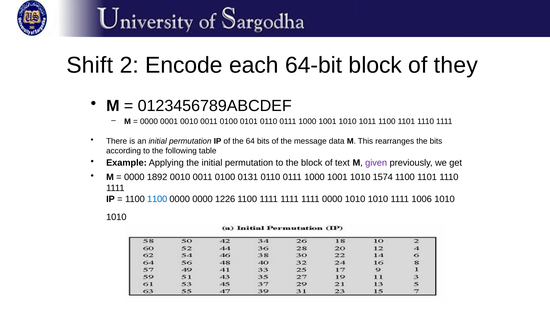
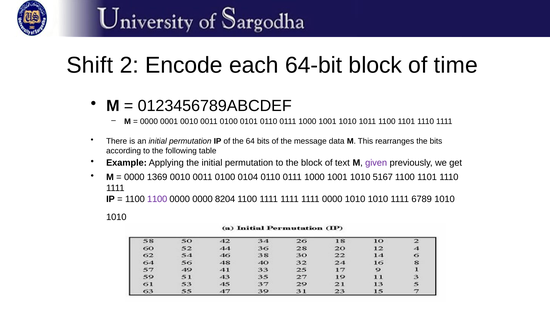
they: they -> time
1892: 1892 -> 1369
0131: 0131 -> 0104
1574: 1574 -> 5167
1100 at (157, 199) colour: blue -> purple
1226: 1226 -> 8204
1006: 1006 -> 6789
